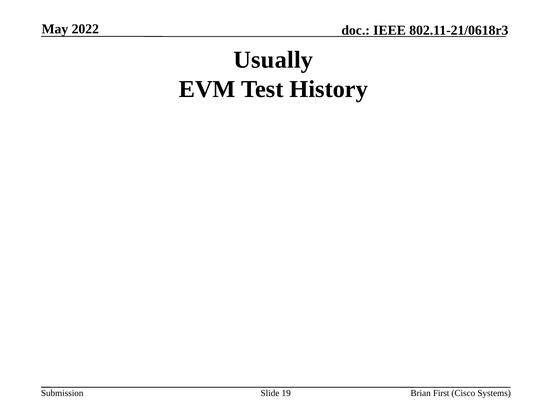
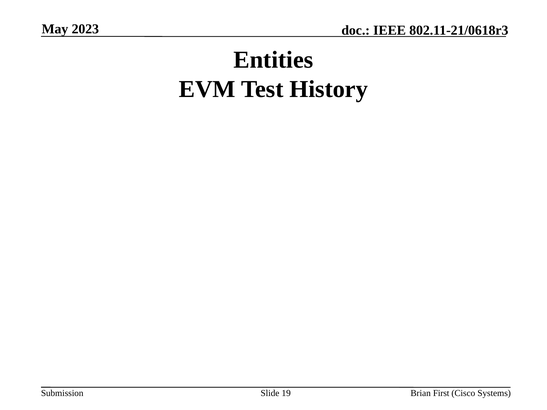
2022: 2022 -> 2023
Usually: Usually -> Entities
